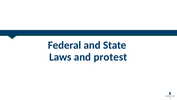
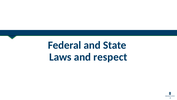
protest: protest -> respect
